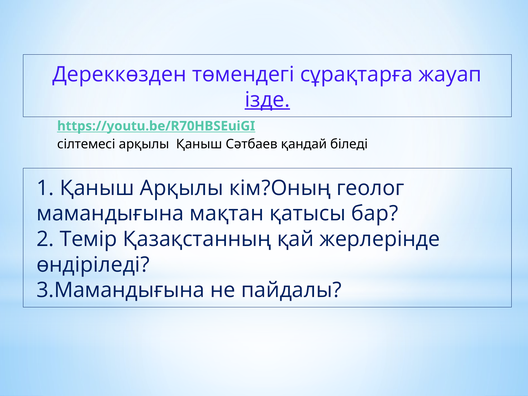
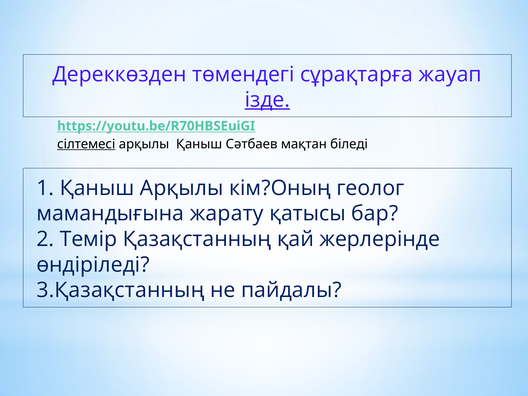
сілтемесі underline: none -> present
қандай: қандай -> мақтан
мақтан: мақтан -> жарату
3.Мамандығына: 3.Мамандығына -> 3.Қазақстанның
